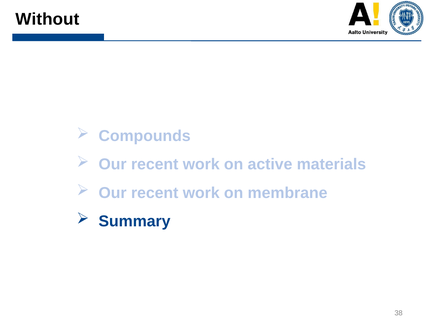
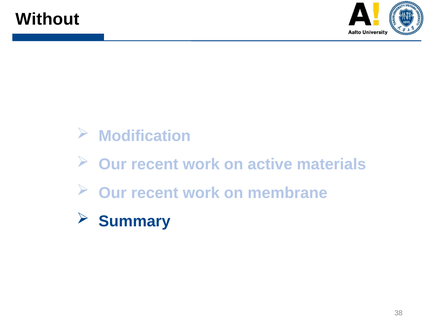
Compounds: Compounds -> Modification
